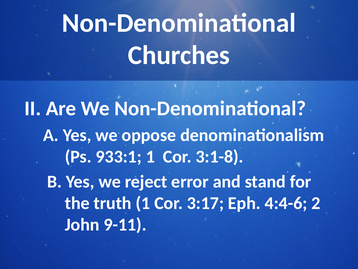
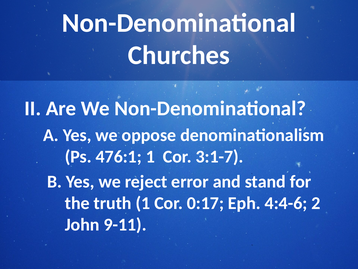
933:1: 933:1 -> 476:1
3:1-8: 3:1-8 -> 3:1-7
3:17: 3:17 -> 0:17
